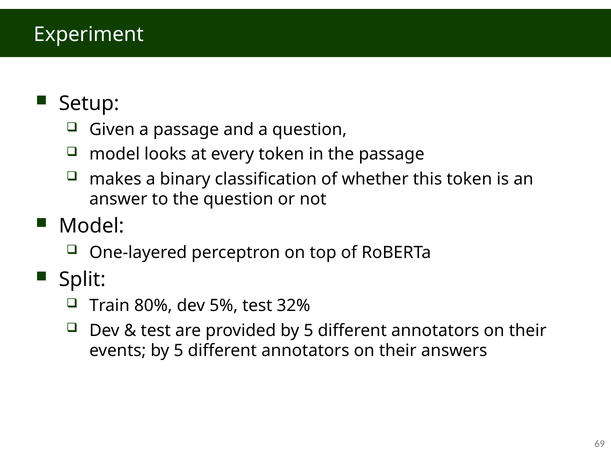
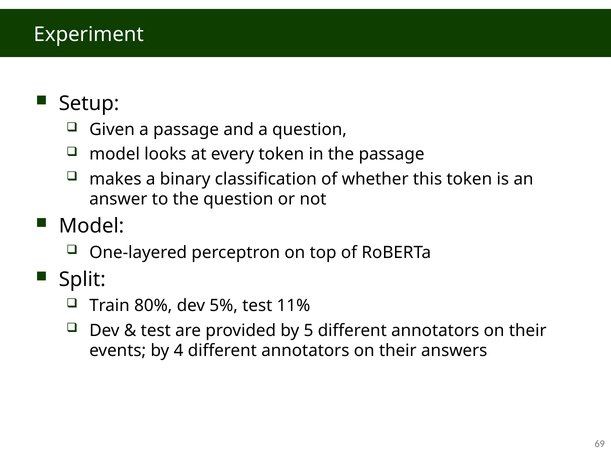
32%: 32% -> 11%
events by 5: 5 -> 4
